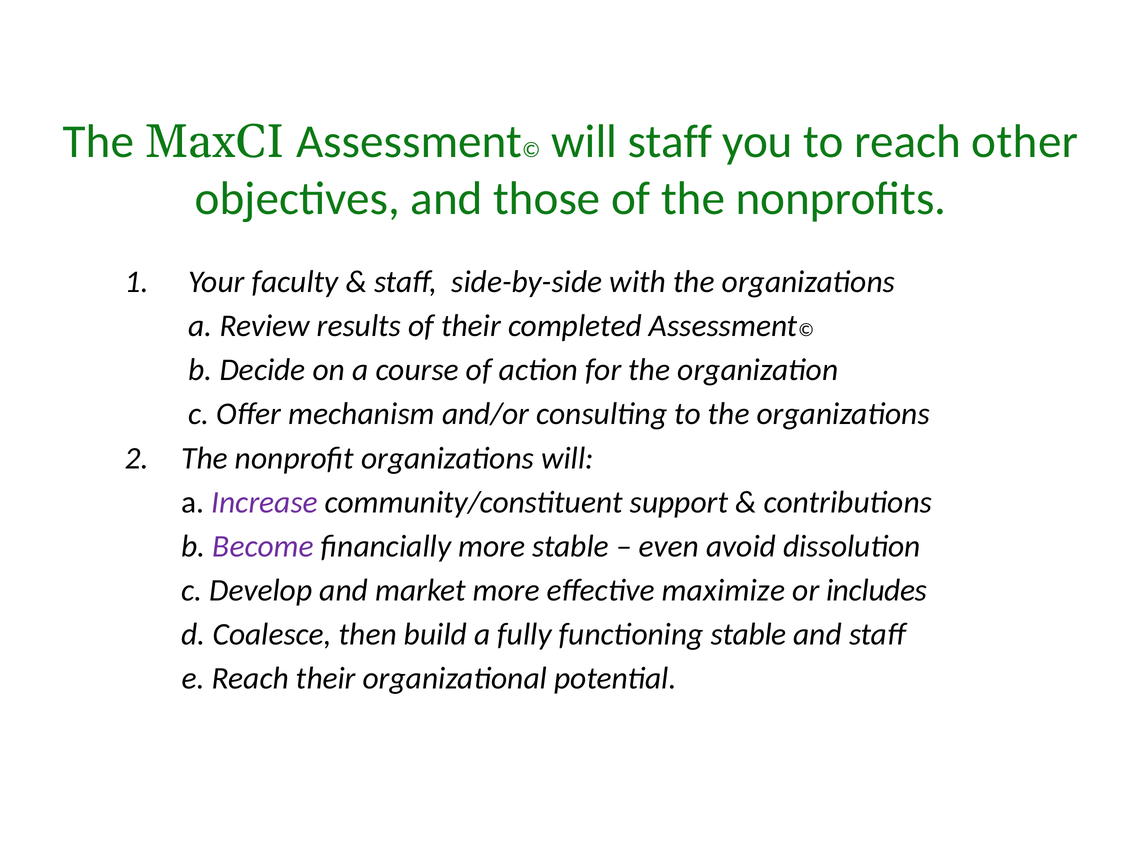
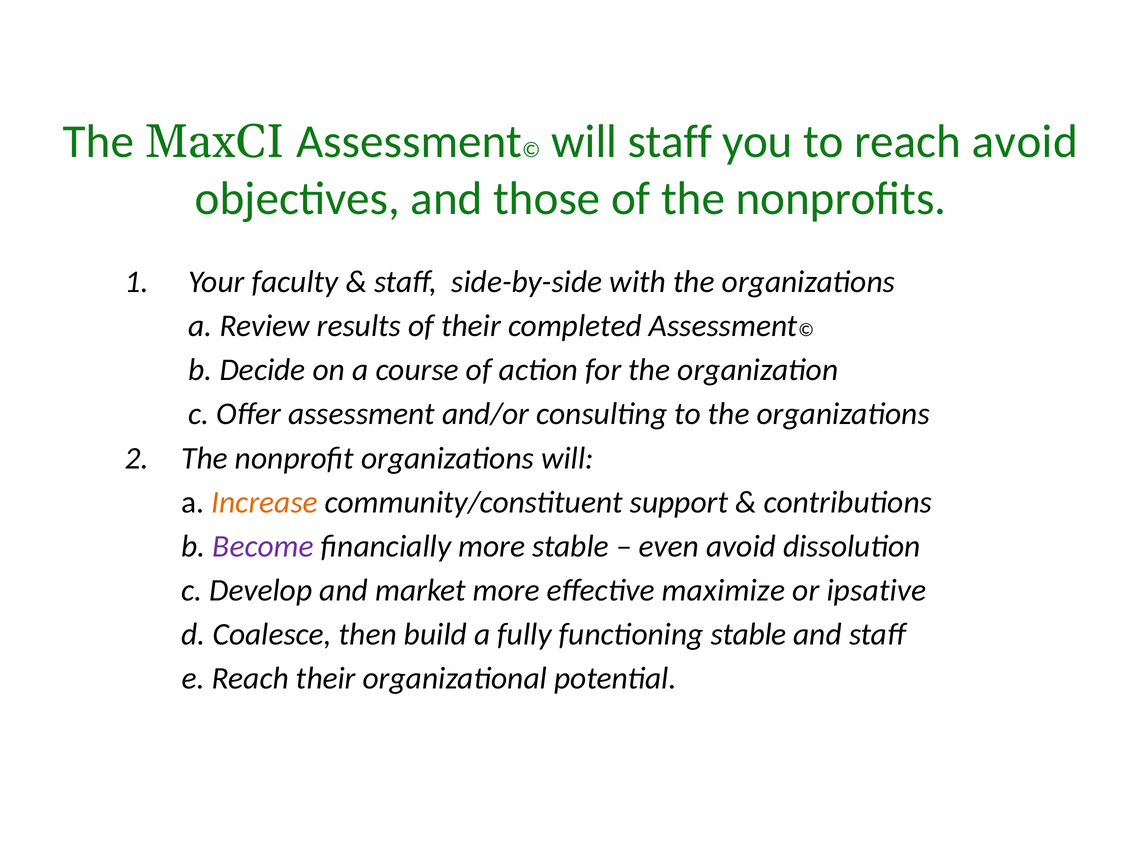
reach other: other -> avoid
Offer mechanism: mechanism -> assessment
Increase colour: purple -> orange
includes: includes -> ipsative
